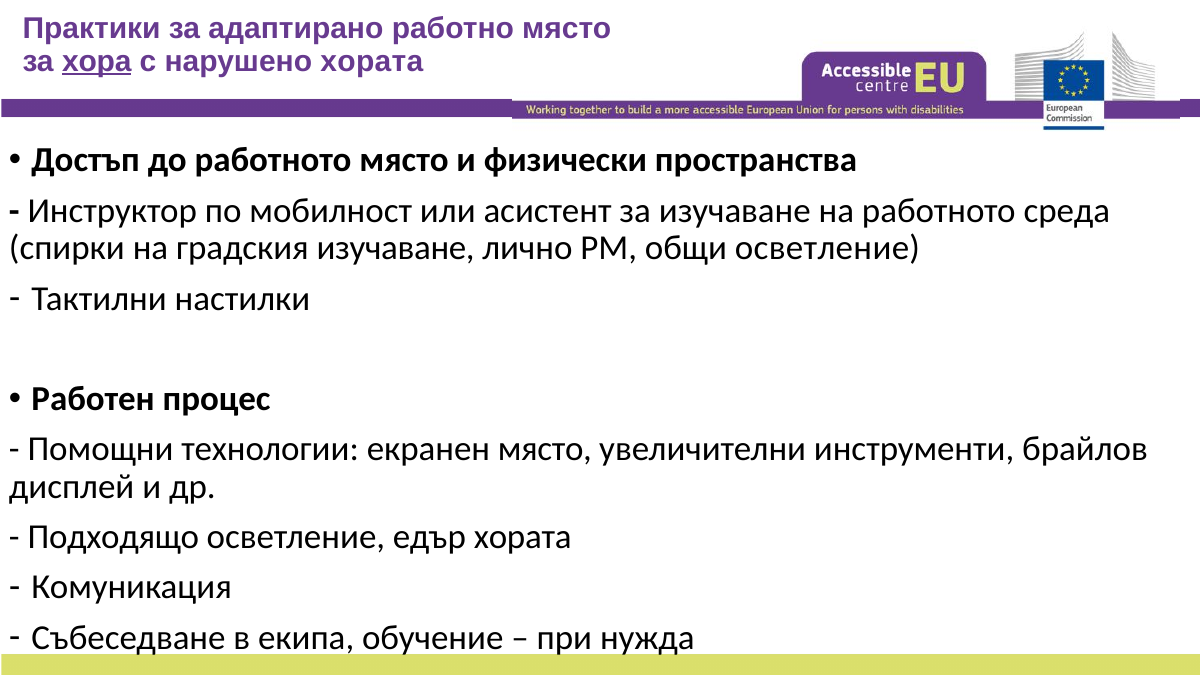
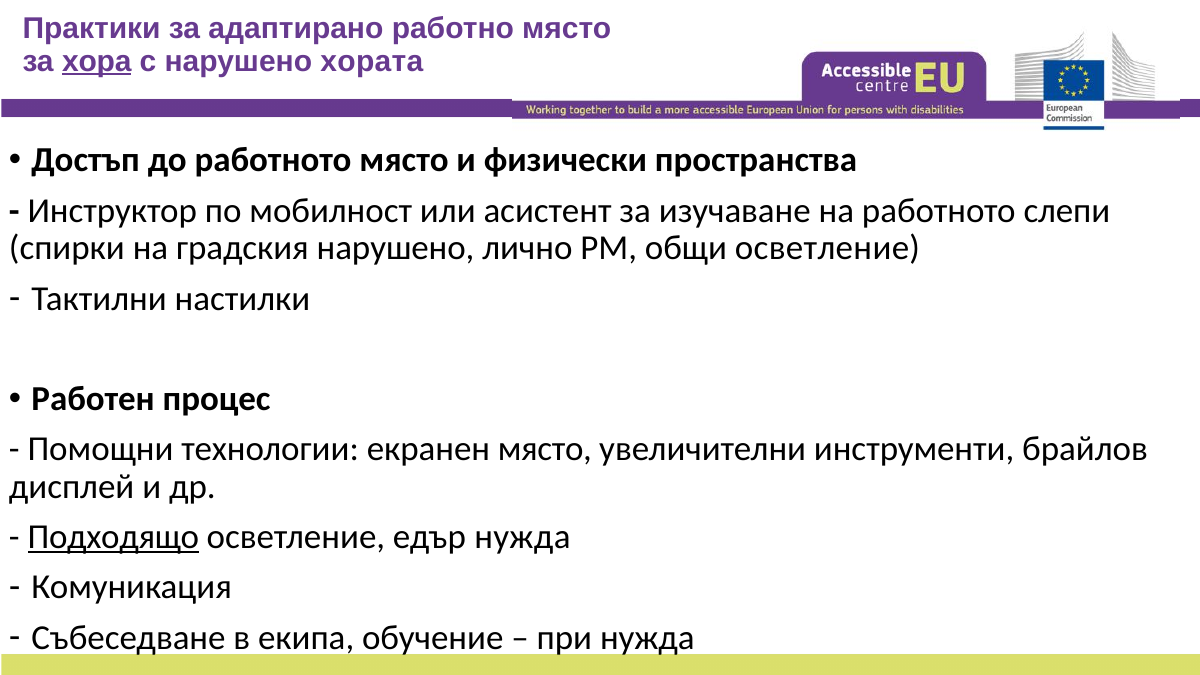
среда: среда -> слепи
градския изучаване: изучаване -> нарушено
Подходящо underline: none -> present
едър хората: хората -> нужда
